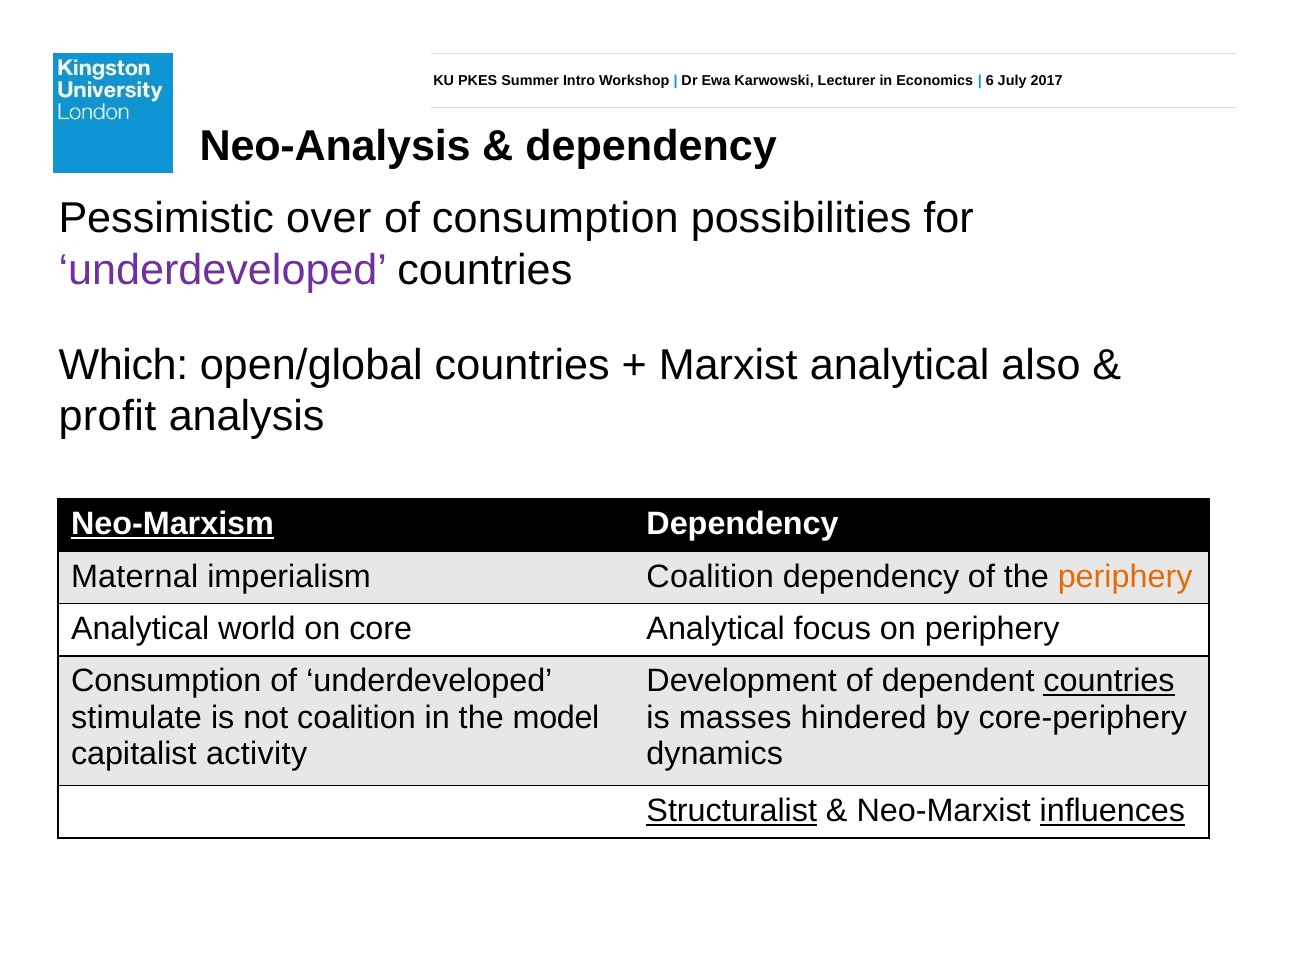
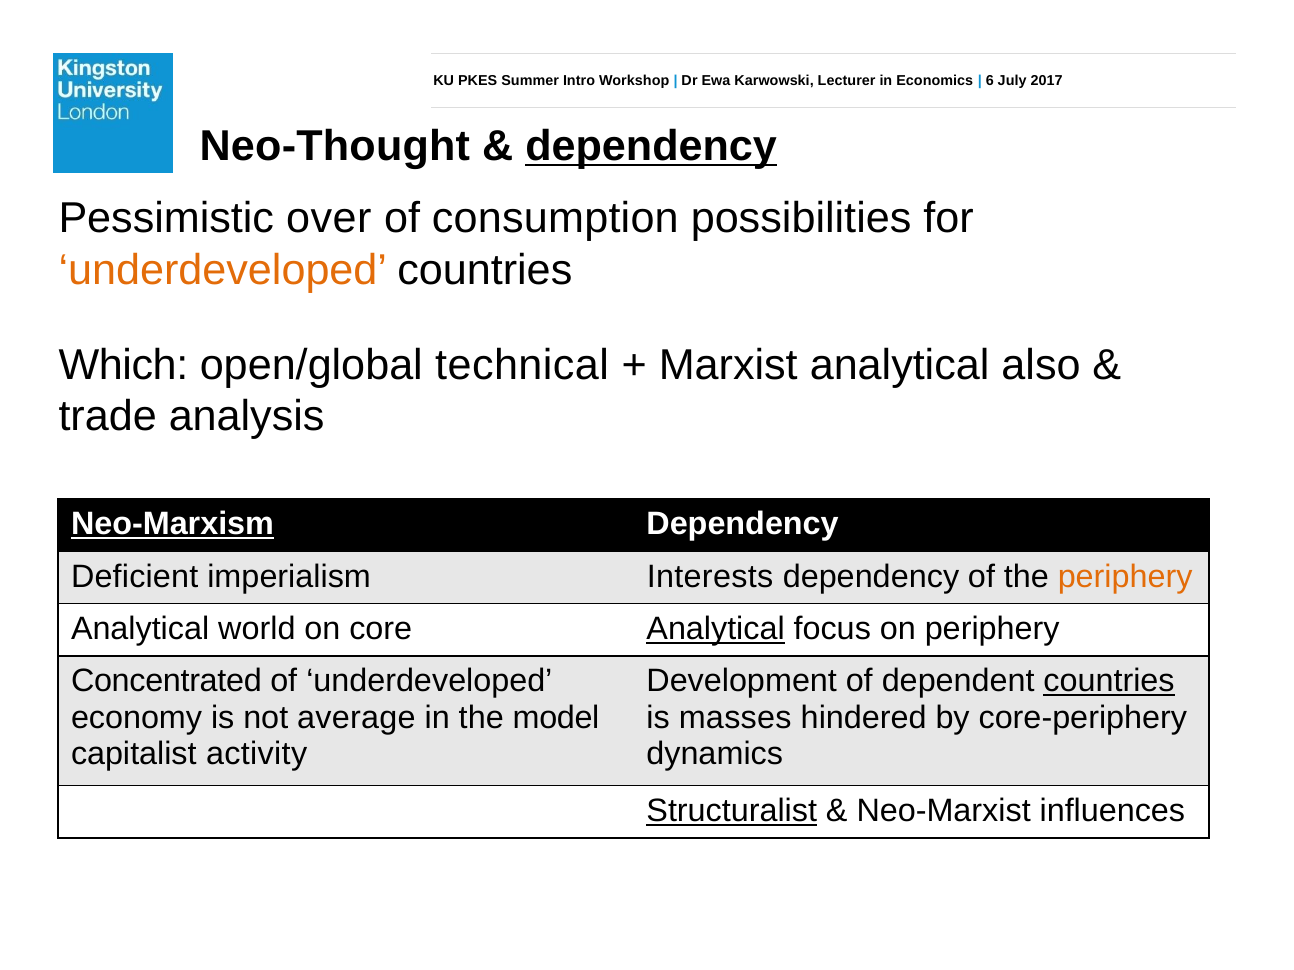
Neo-Analysis: Neo-Analysis -> Neo-Thought
dependency at (651, 147) underline: none -> present
underdeveloped at (223, 270) colour: purple -> orange
open/global countries: countries -> technical
profit: profit -> trade
Maternal: Maternal -> Deficient
imperialism Coalition: Coalition -> Interests
Analytical at (716, 629) underline: none -> present
Consumption at (166, 682): Consumption -> Concentrated
stimulate: stimulate -> economy
not coalition: coalition -> average
influences underline: present -> none
